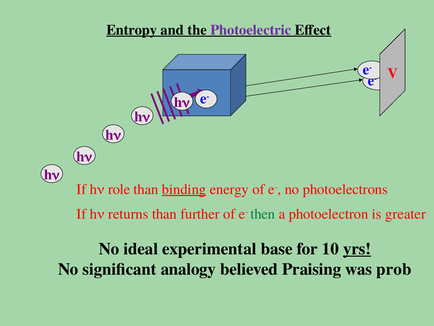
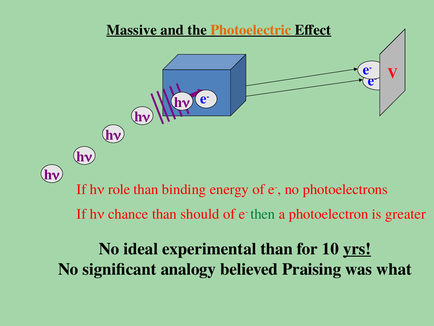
Entropy: Entropy -> Massive
Photoelectric colour: purple -> orange
binding underline: present -> none
returns: returns -> chance
further: further -> should
experimental base: base -> than
prob: prob -> what
